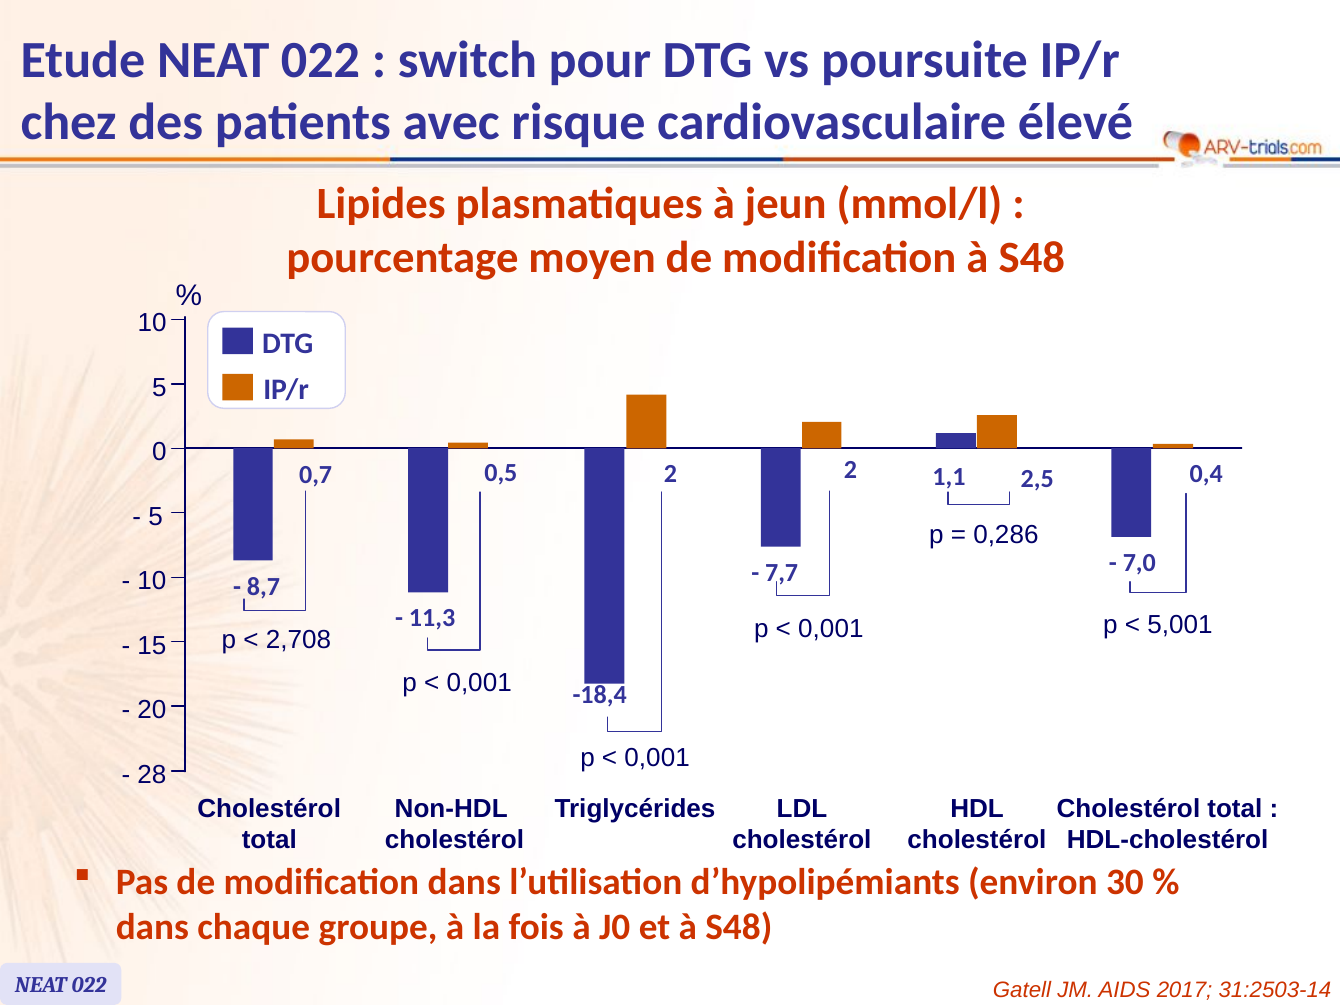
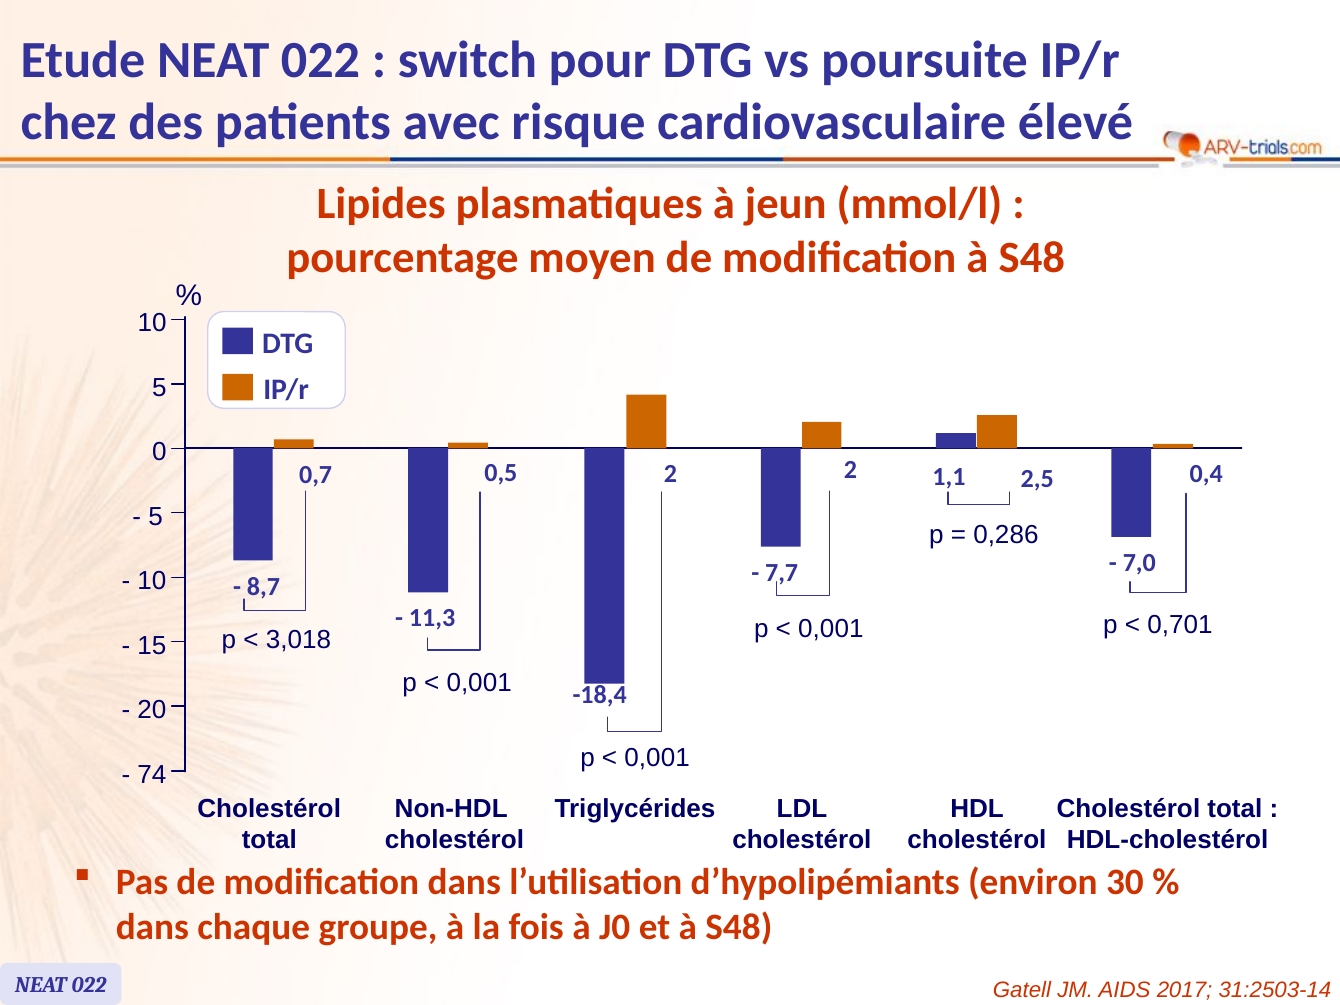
5,001: 5,001 -> 0,701
2,708: 2,708 -> 3,018
28: 28 -> 74
